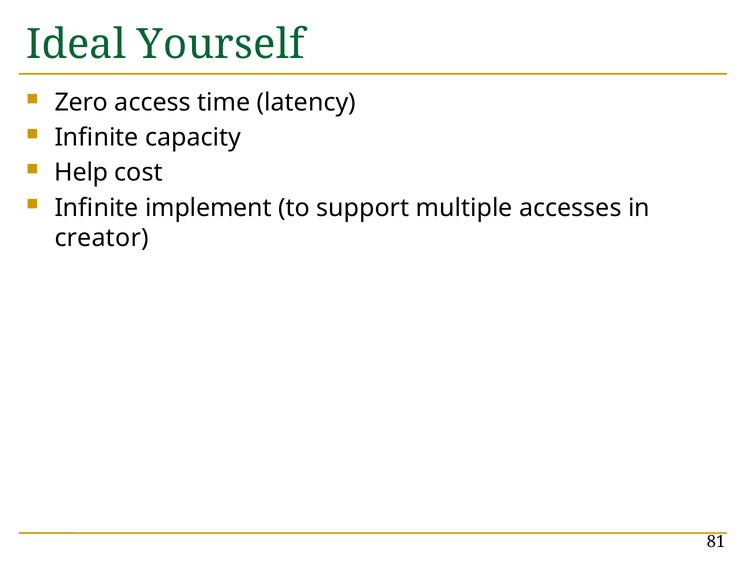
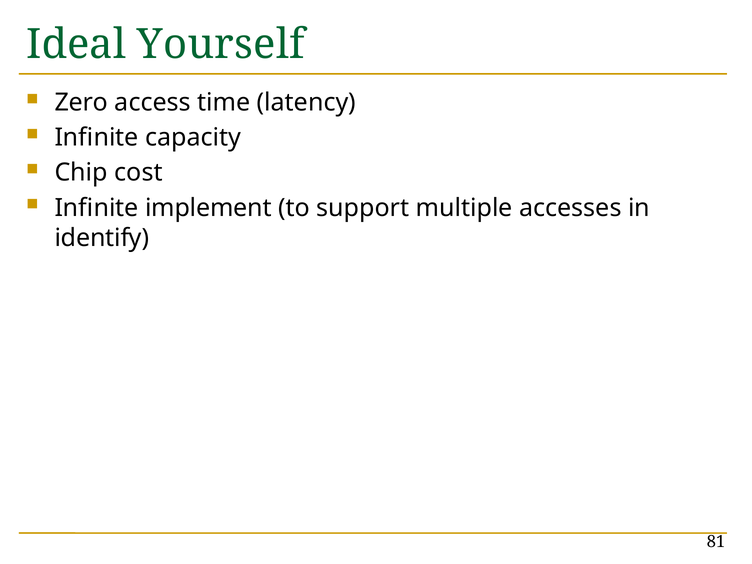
Help: Help -> Chip
creator: creator -> identify
